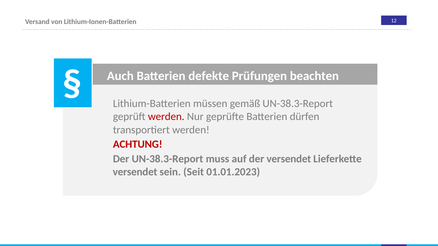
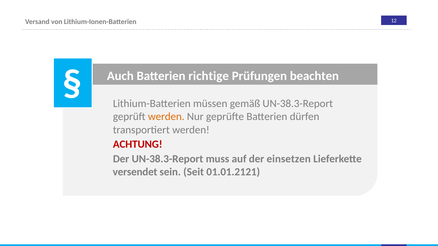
defekte: defekte -> richtige
werden at (166, 117) colour: red -> orange
der versendet: versendet -> einsetzen
01.01.2023: 01.01.2023 -> 01.01.2121
